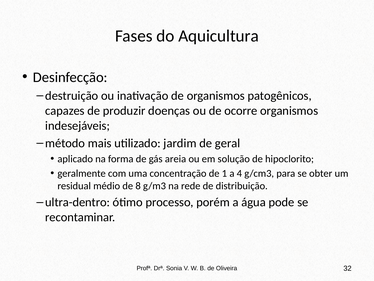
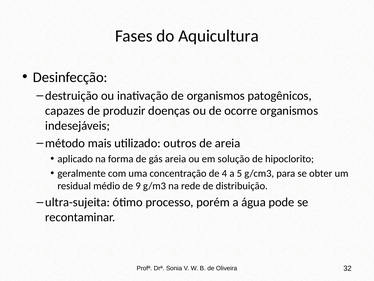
jardim: jardim -> outros
de geral: geral -> areia
1: 1 -> 4
4: 4 -> 5
8: 8 -> 9
ultra-dentro: ultra-dentro -> ultra-sujeita
